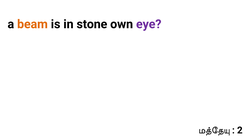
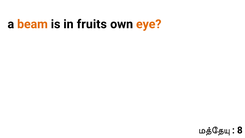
stone: stone -> fruits
eye colour: purple -> orange
2: 2 -> 8
